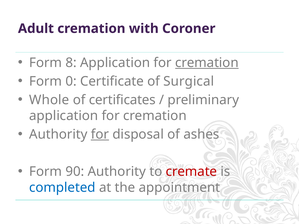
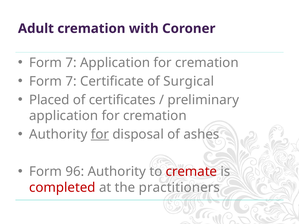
8 at (71, 63): 8 -> 7
cremation at (207, 63) underline: present -> none
0 at (71, 81): 0 -> 7
Whole: Whole -> Placed
90: 90 -> 96
completed colour: blue -> red
appointment: appointment -> practitioners
